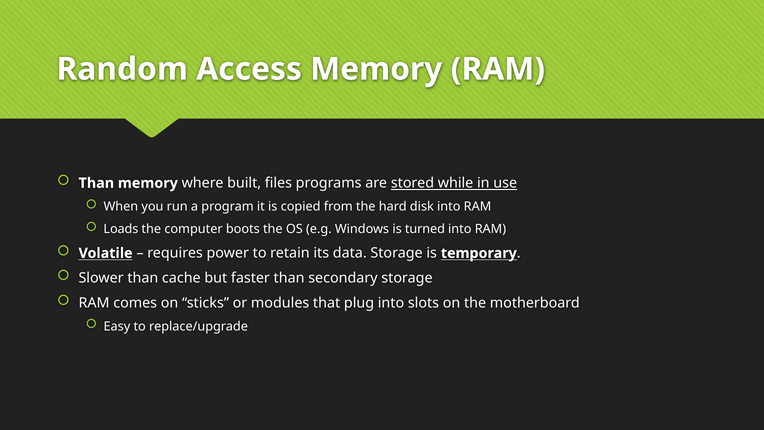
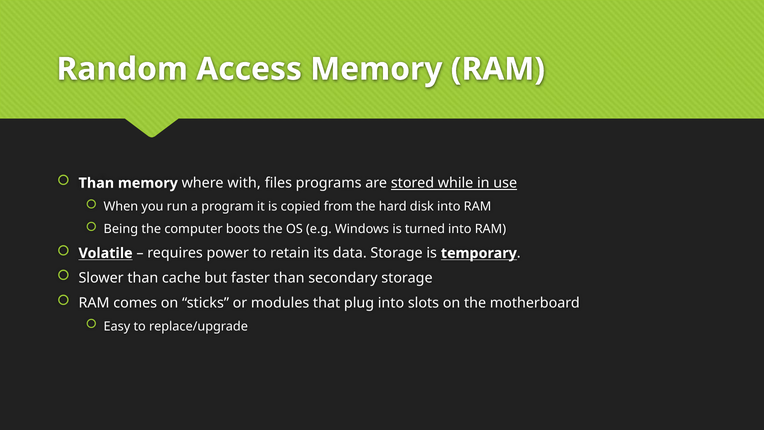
built: built -> with
Loads: Loads -> Being
